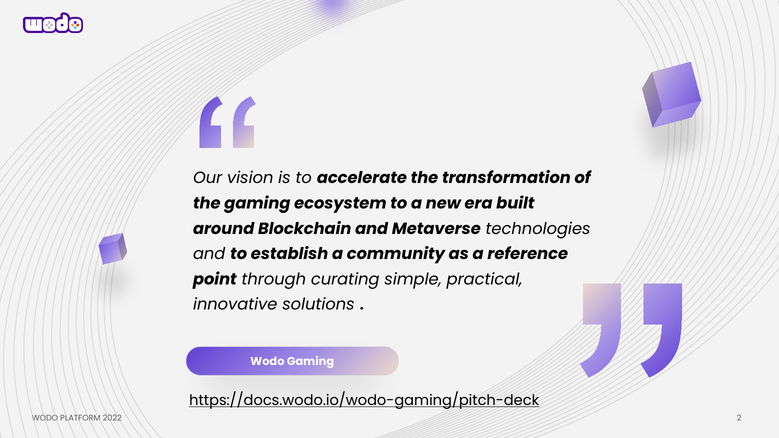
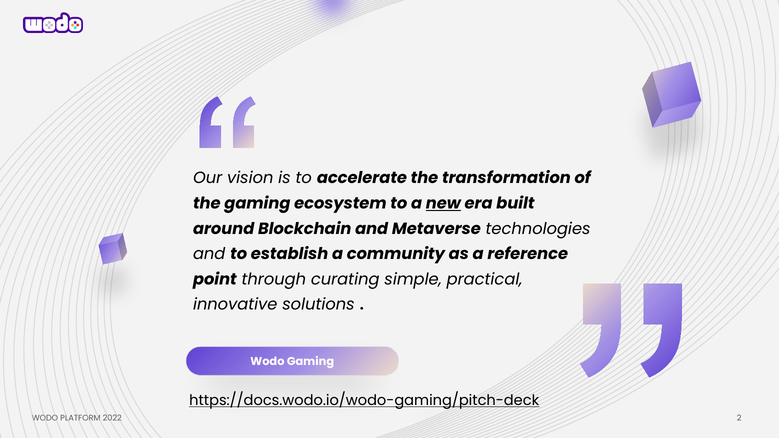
new underline: none -> present
